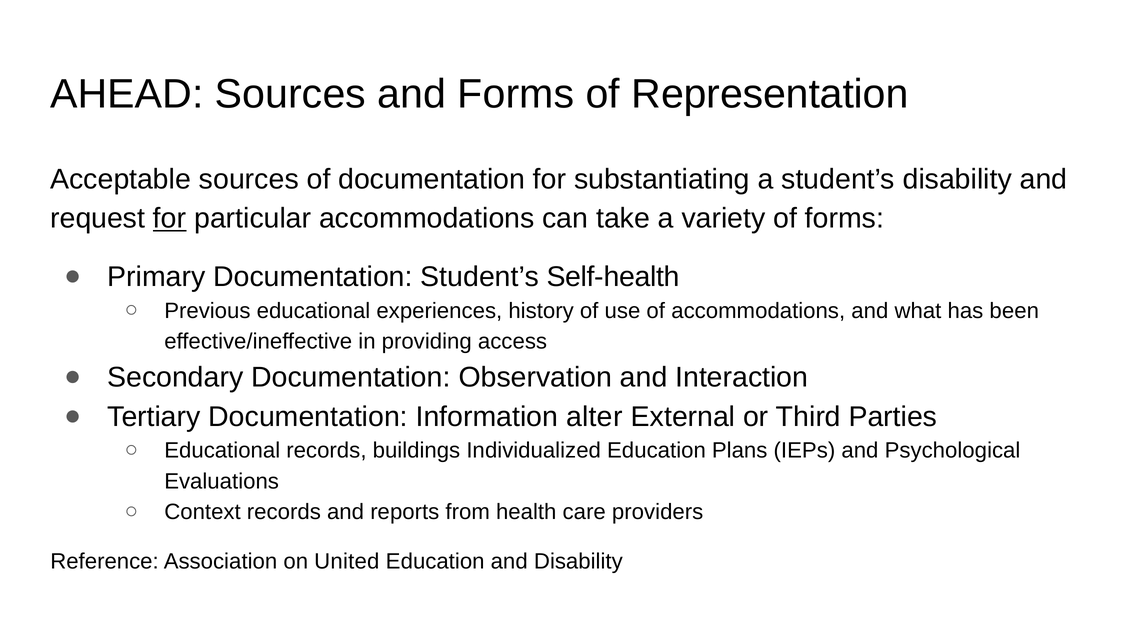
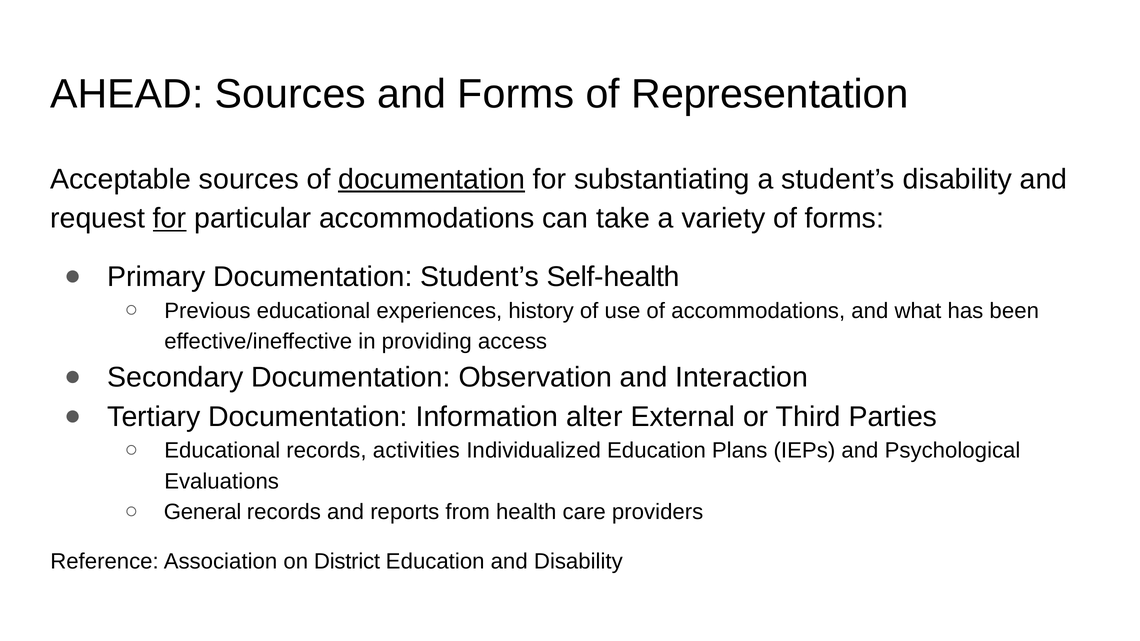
documentation at (432, 179) underline: none -> present
buildings: buildings -> activities
Context: Context -> General
United: United -> District
